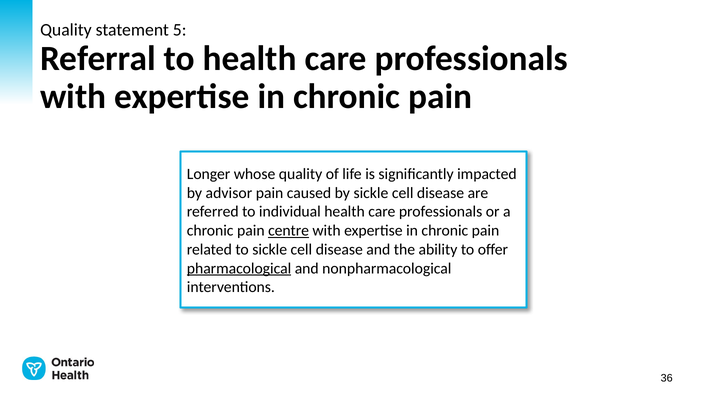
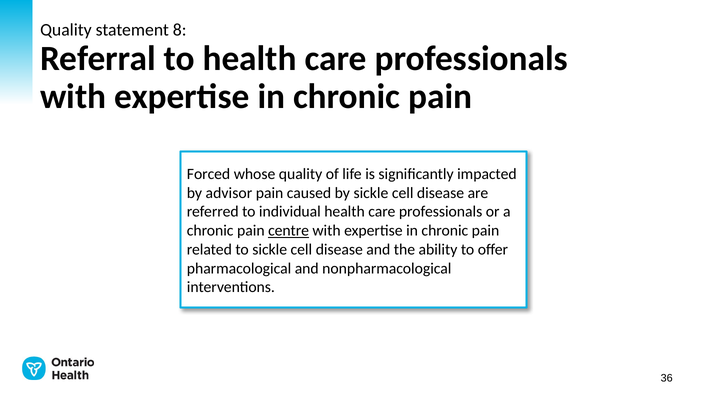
5: 5 -> 8
Longer: Longer -> Forced
pharmacological underline: present -> none
